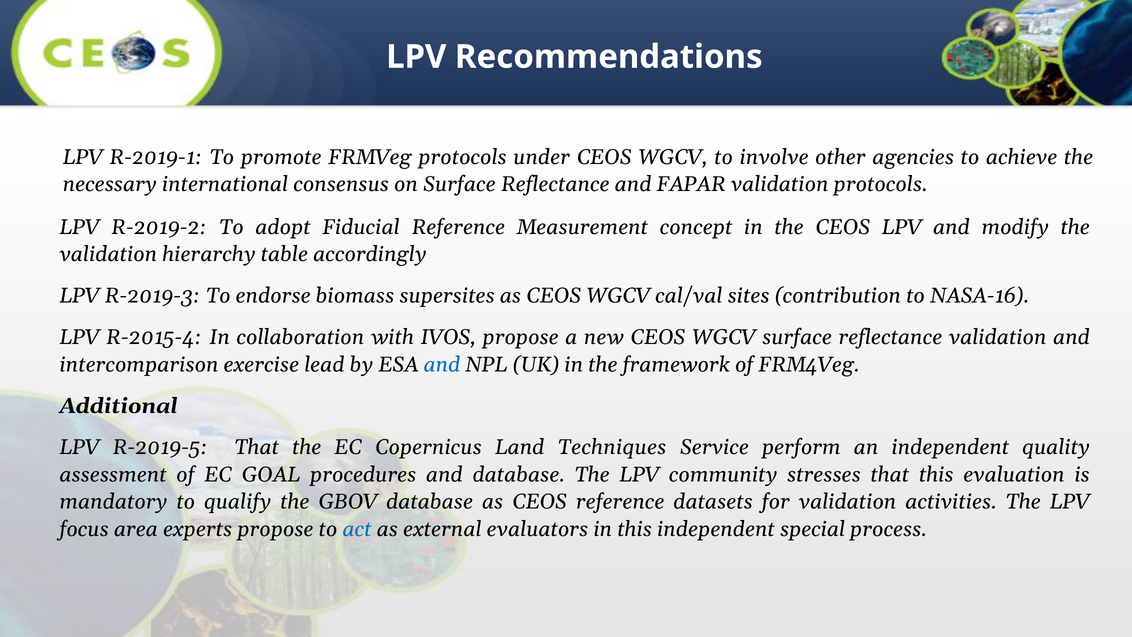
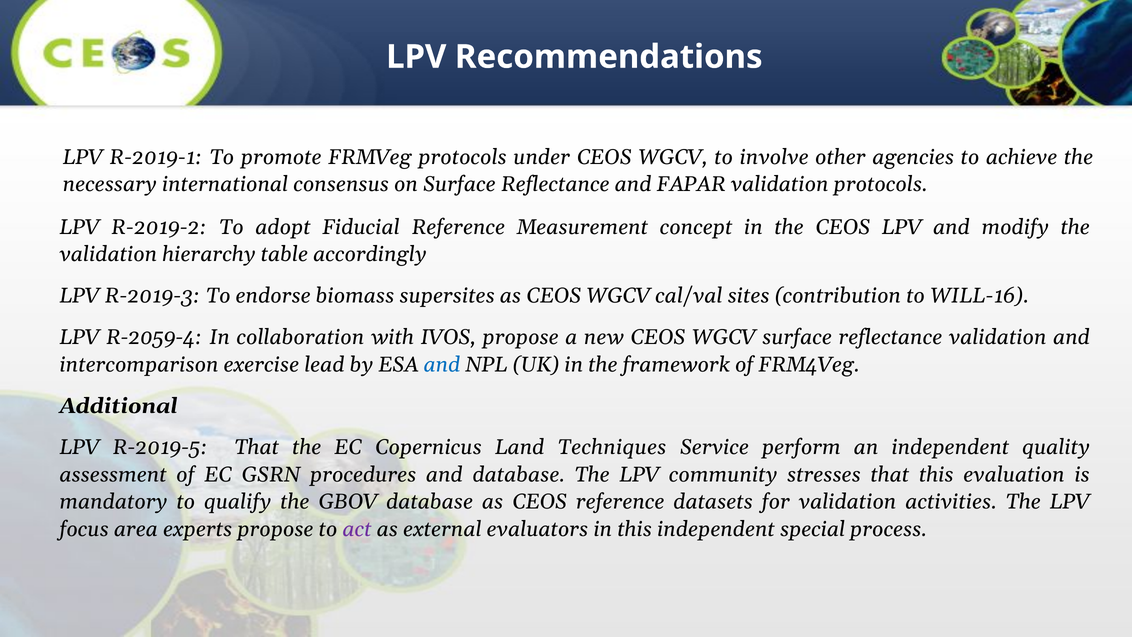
NASA-16: NASA-16 -> WILL-16
R-2015-4: R-2015-4 -> R-2059-4
GOAL: GOAL -> GSRN
act colour: blue -> purple
